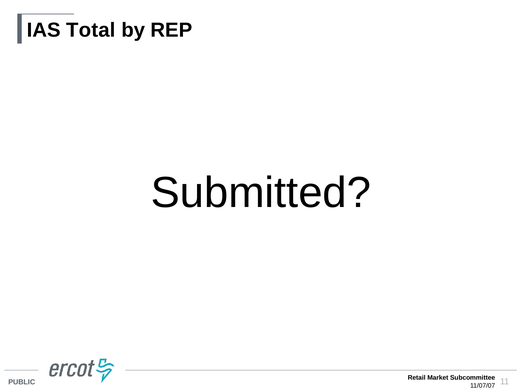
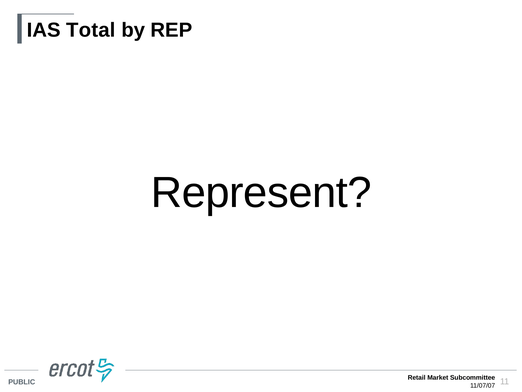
Submitted: Submitted -> Represent
